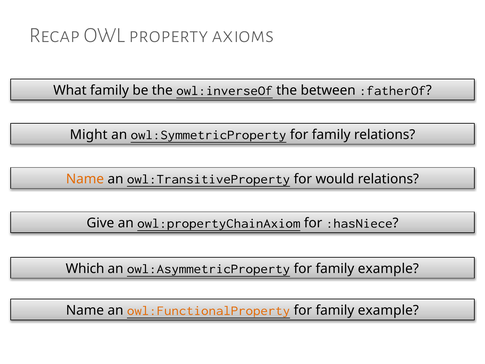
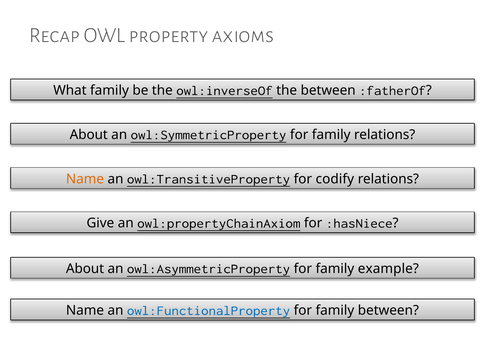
Might at (89, 135): Might -> About
would: would -> codify
Which at (85, 269): Which -> About
owl:FunctionalProperty colour: orange -> blue
example at (388, 310): example -> between
